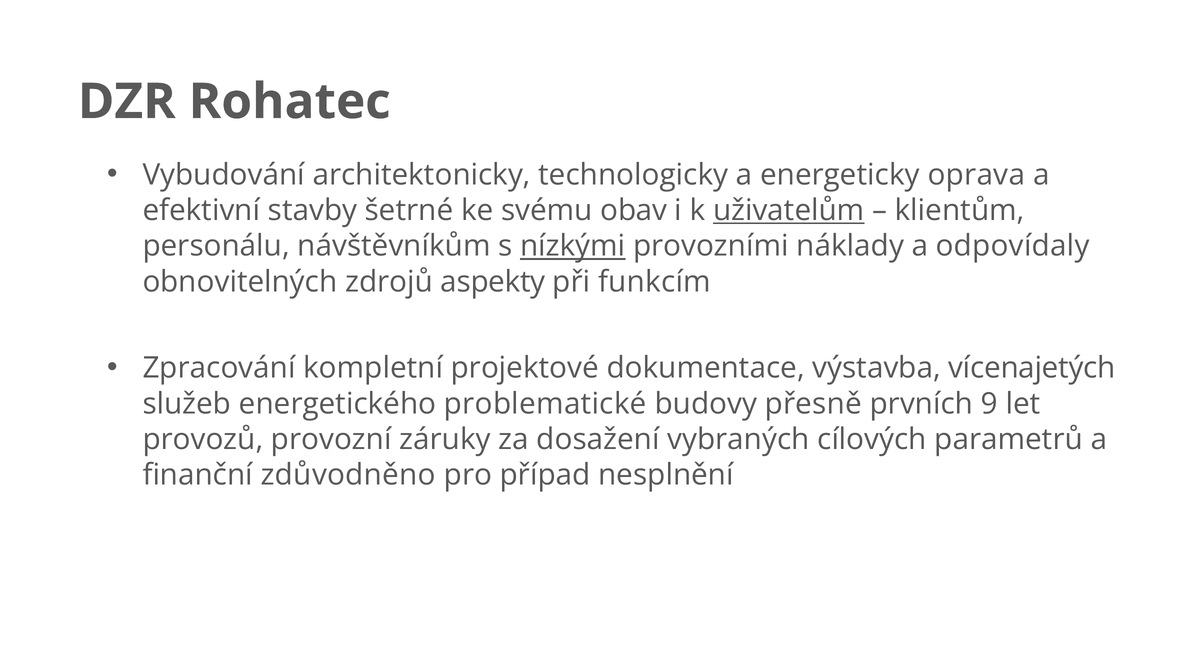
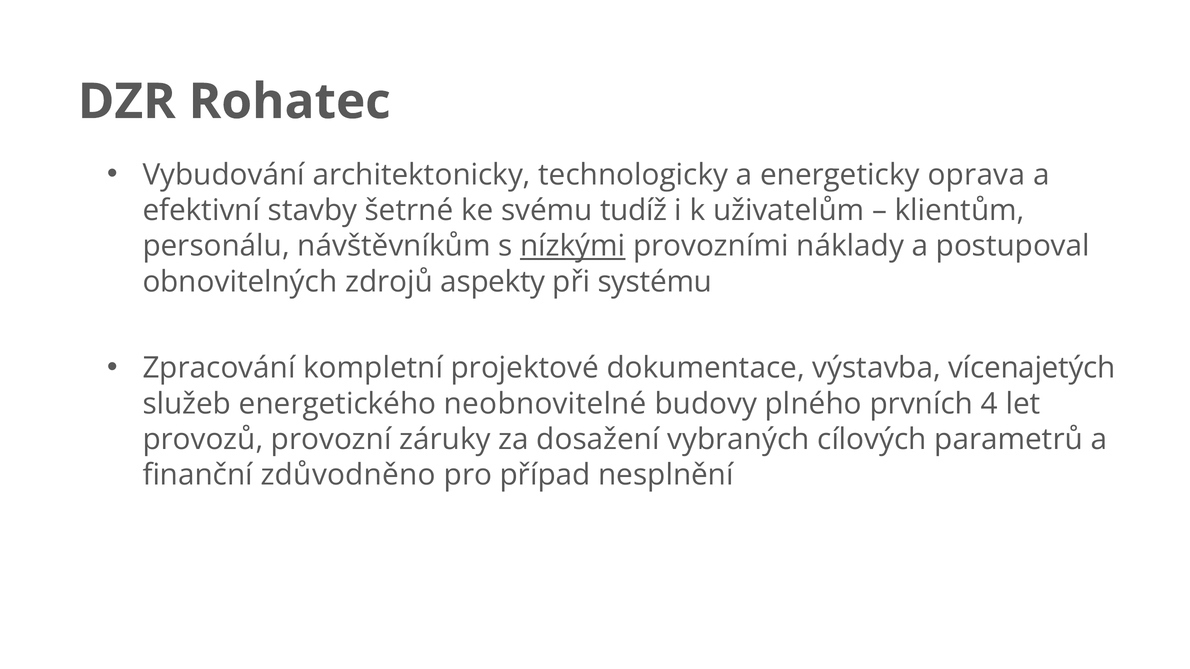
obav: obav -> tudíž
uživatelům underline: present -> none
odpovídaly: odpovídaly -> postupoval
funkcím: funkcím -> systému
problematické: problematické -> neobnovitelné
přesně: přesně -> plného
9: 9 -> 4
